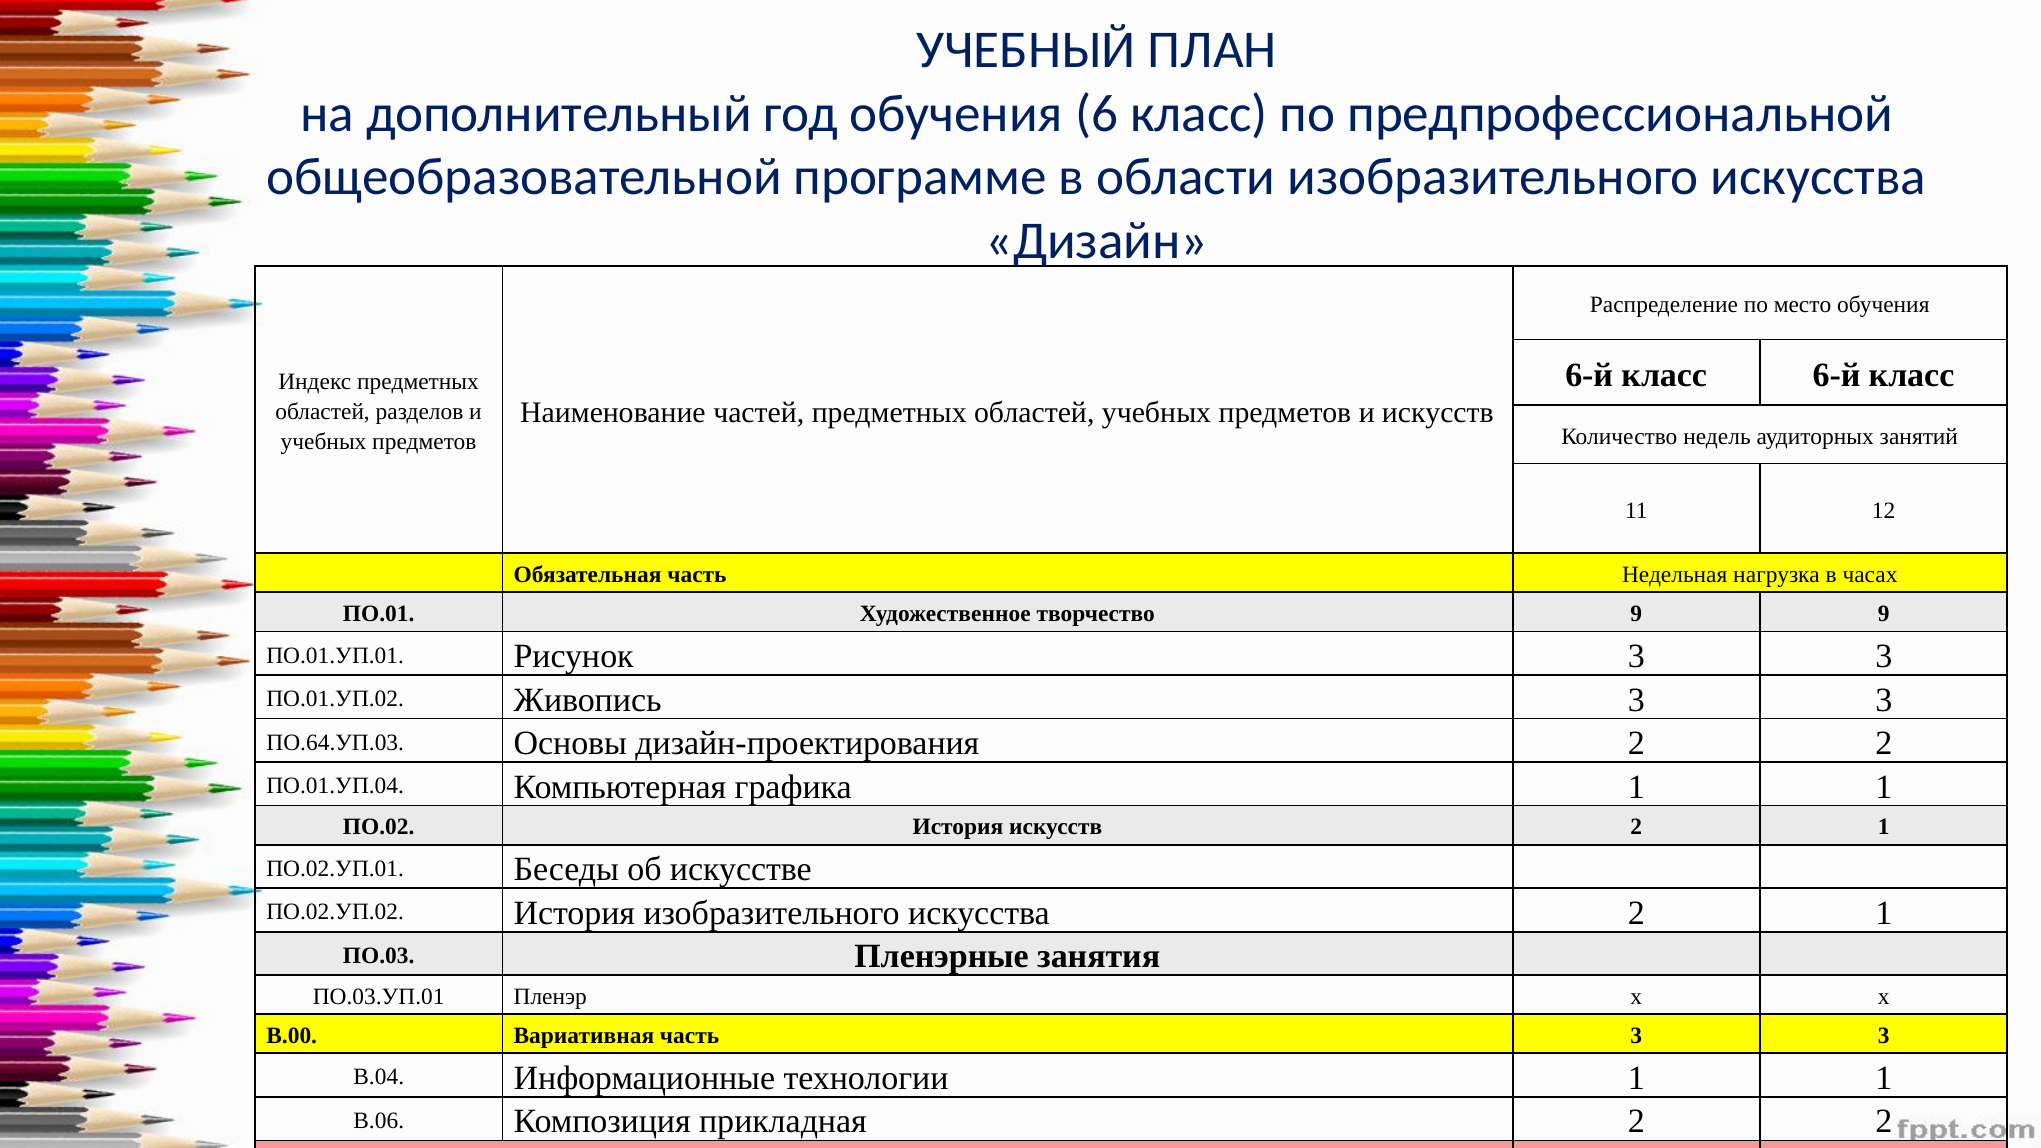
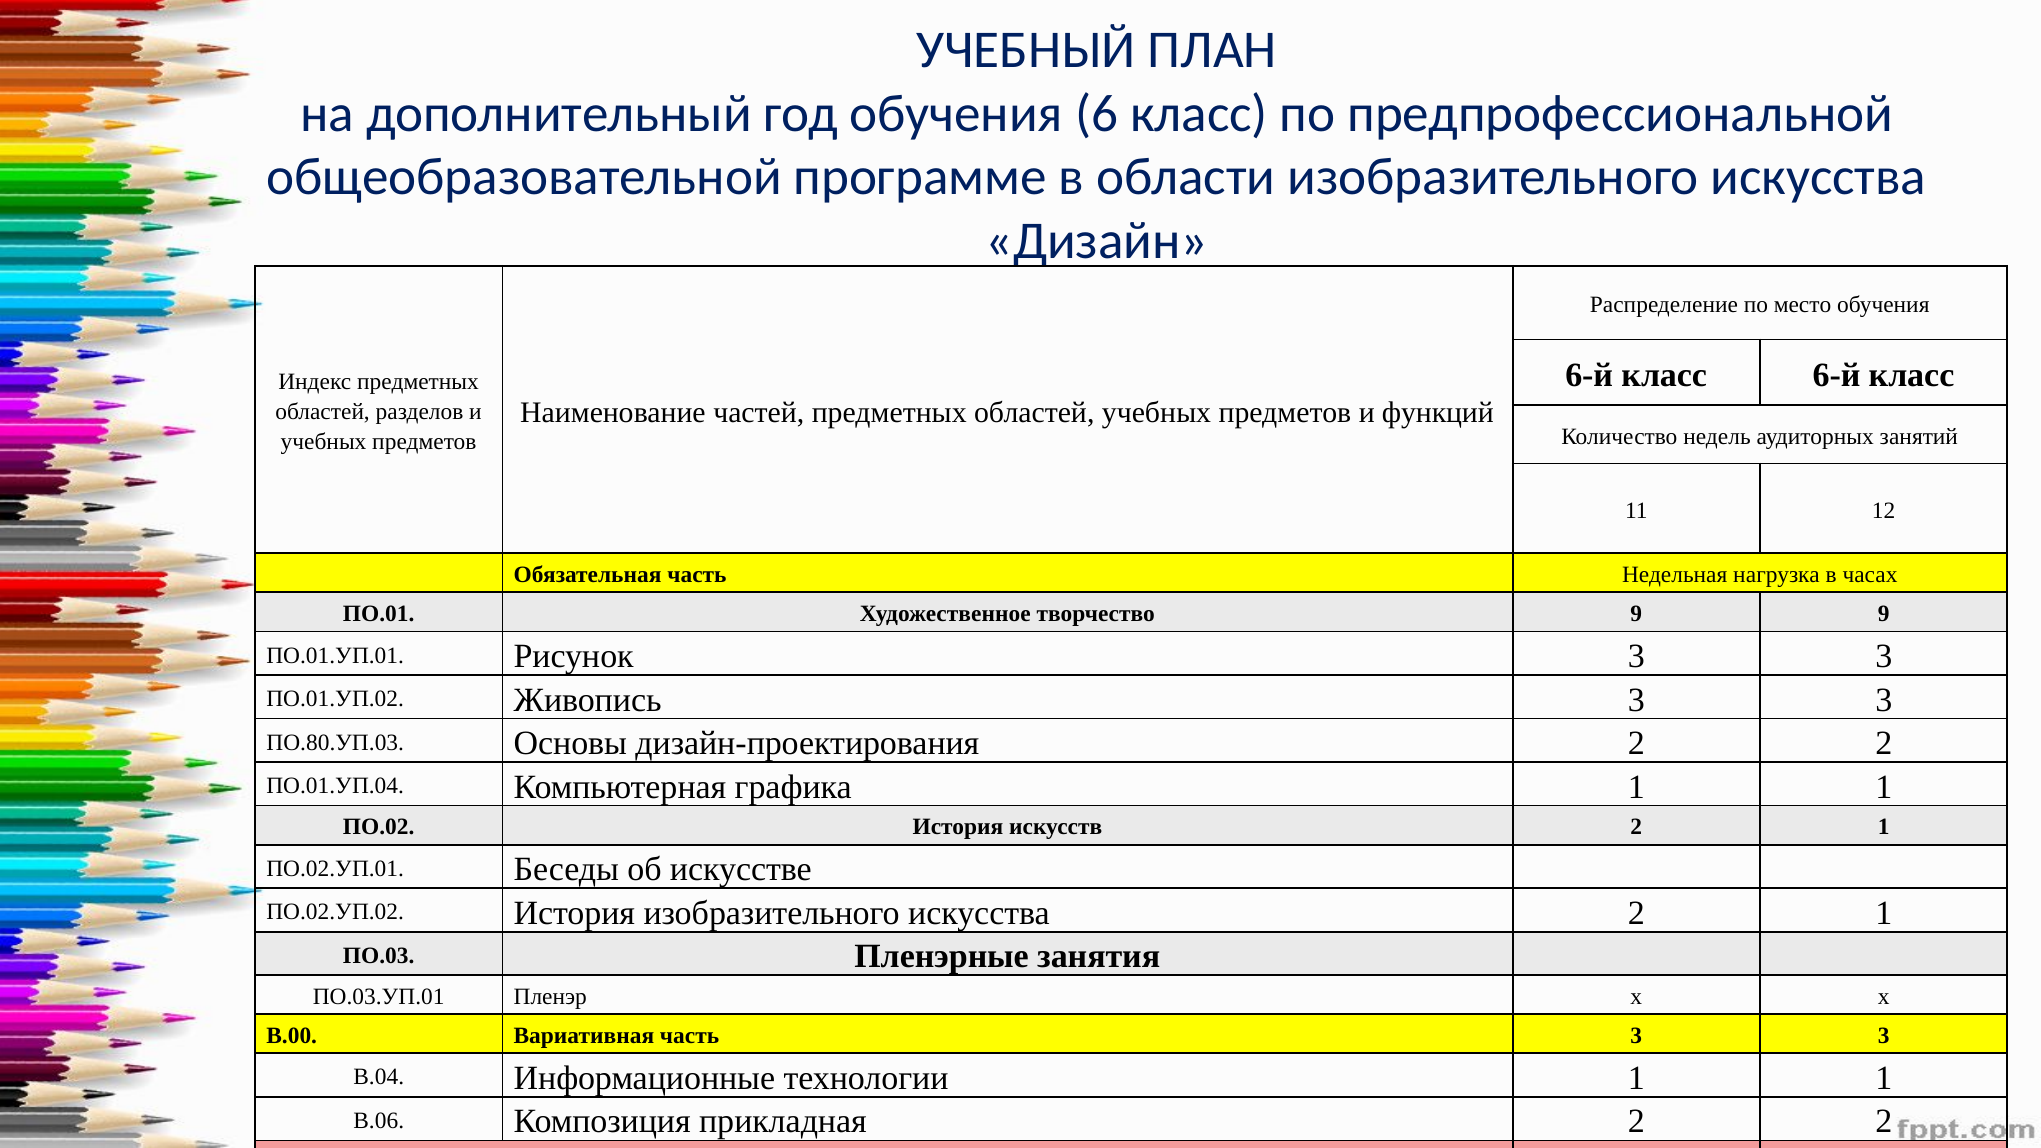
и искусств: искусств -> функций
ПО.64.УП.03: ПО.64.УП.03 -> ПО.80.УП.03
